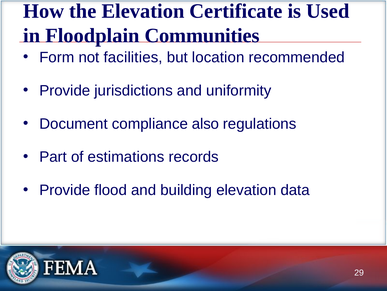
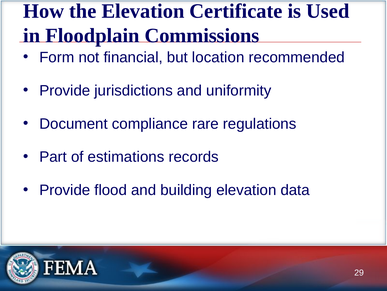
Communities: Communities -> Commissions
facilities: facilities -> financial
also: also -> rare
